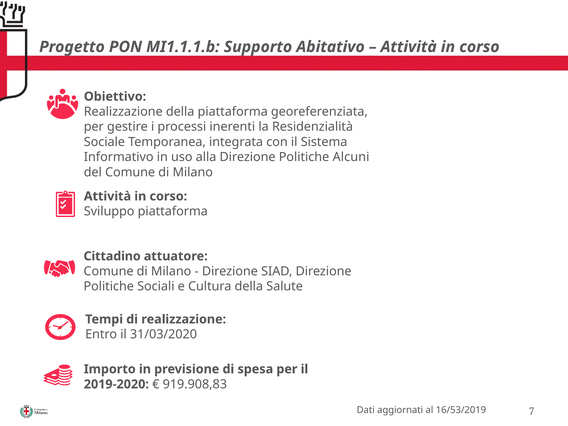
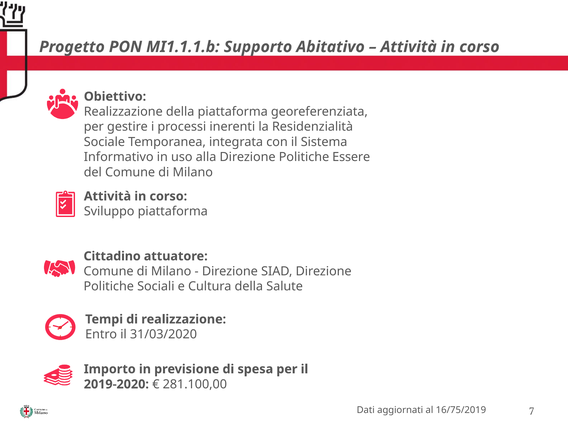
Alcuni: Alcuni -> Essere
919.908,83: 919.908,83 -> 281.100,00
16/53/2019: 16/53/2019 -> 16/75/2019
